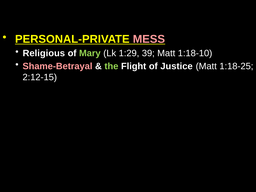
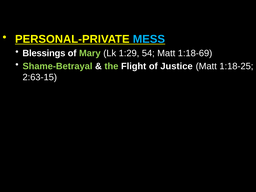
MESS colour: pink -> light blue
Religious: Religious -> Blessings
39: 39 -> 54
1:18-10: 1:18-10 -> 1:18-69
Shame-Betrayal colour: pink -> light green
2:12-15: 2:12-15 -> 2:63-15
